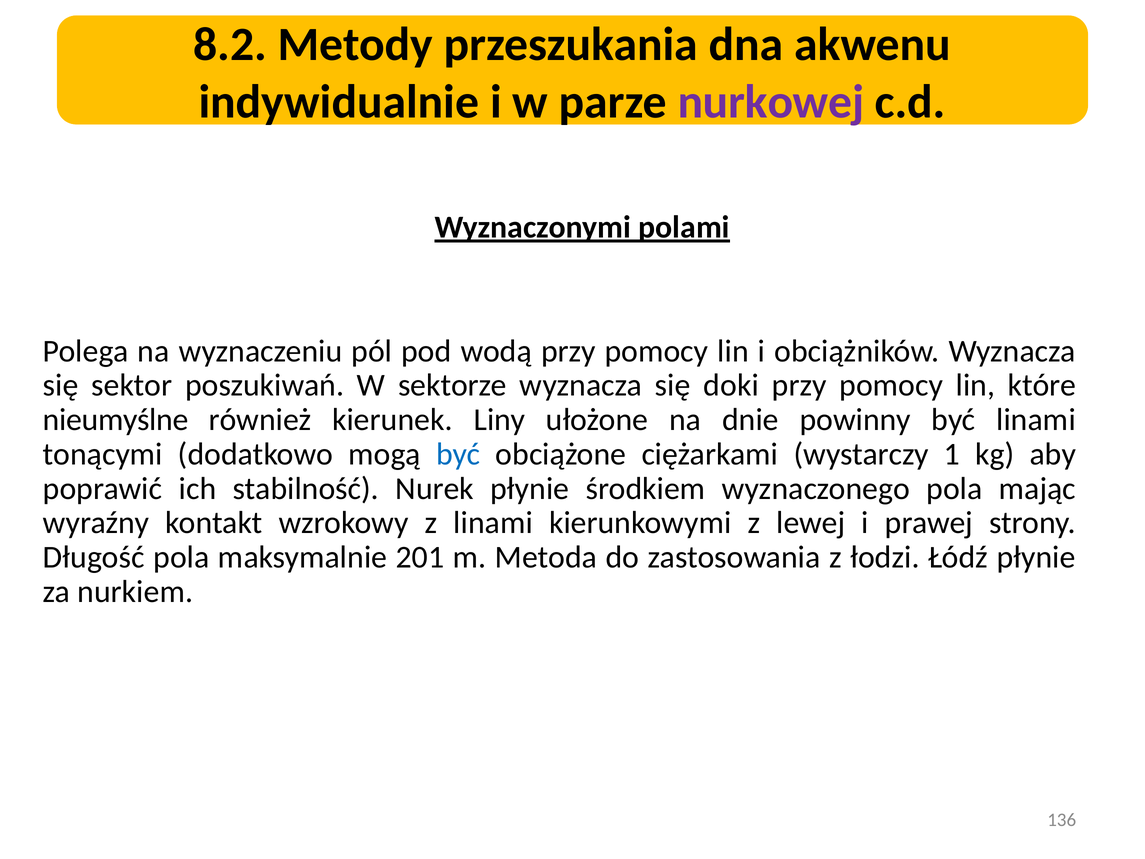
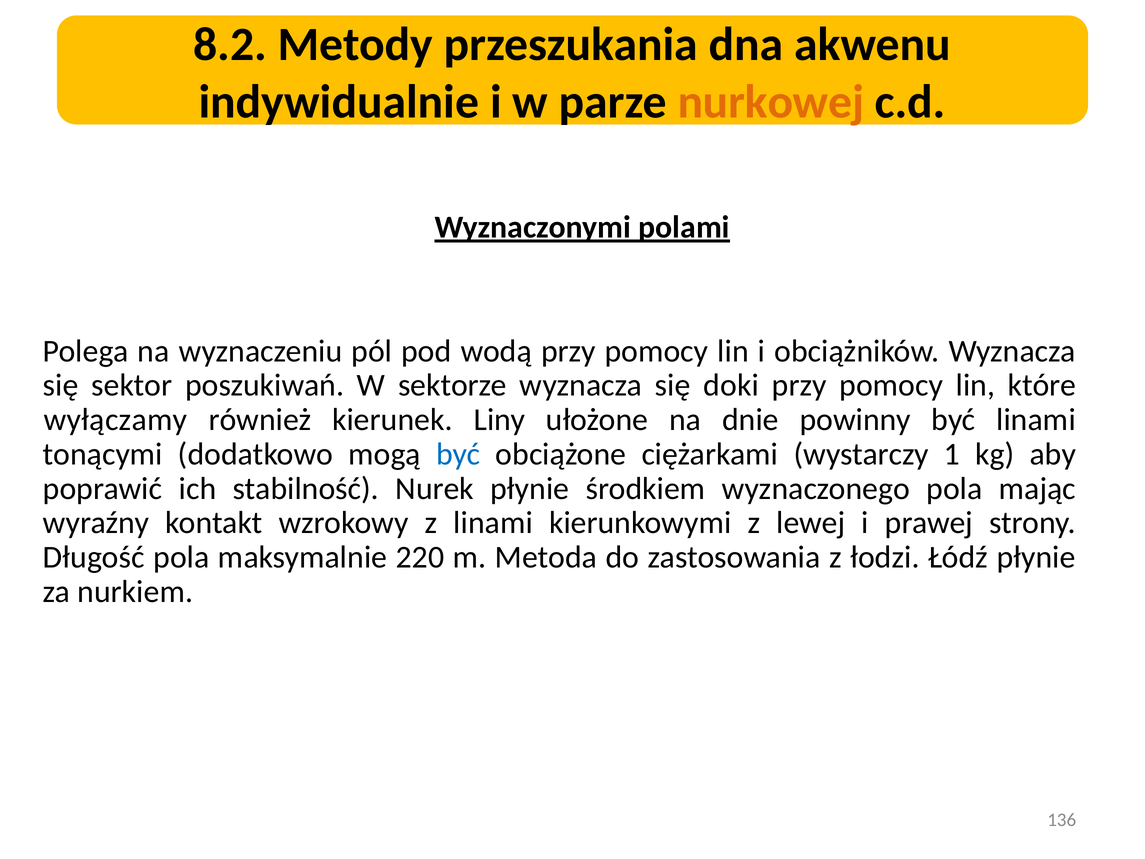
nurkowej colour: purple -> orange
nieumyślne: nieumyślne -> wyłączamy
201: 201 -> 220
